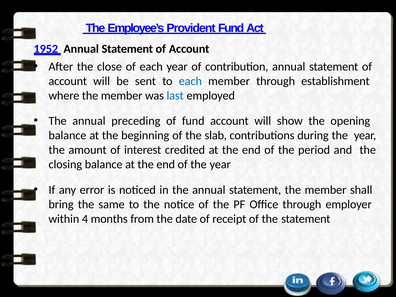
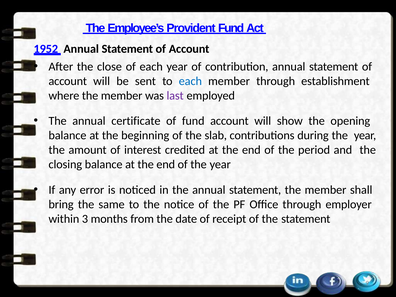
last colour: blue -> purple
preceding: preceding -> certificate
4: 4 -> 3
